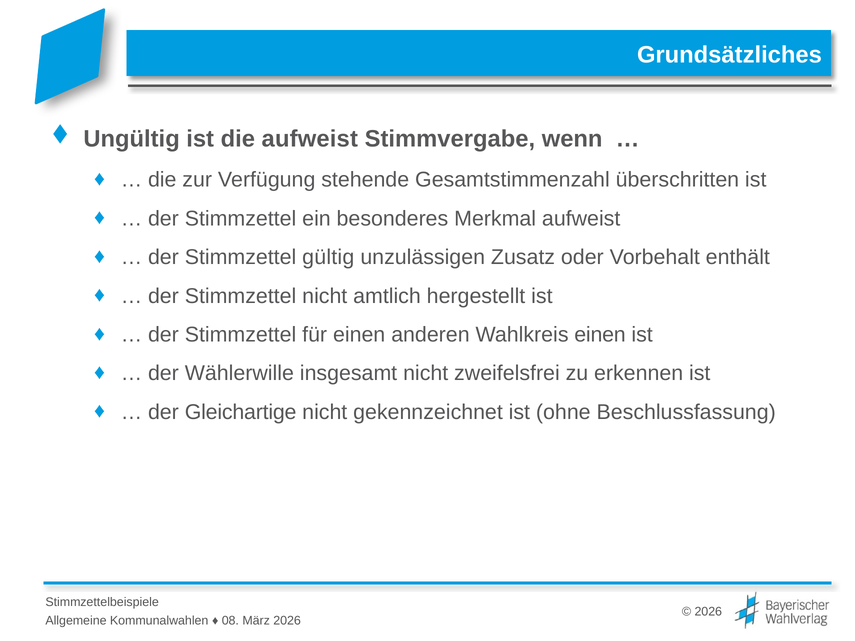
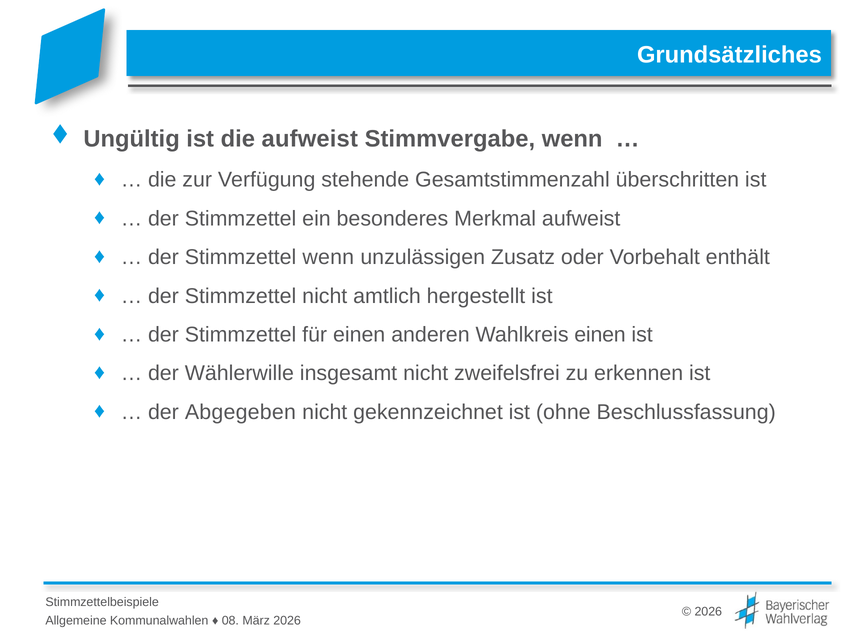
Stimmzettel gültig: gültig -> wenn
Gleichartige: Gleichartige -> Abgegeben
